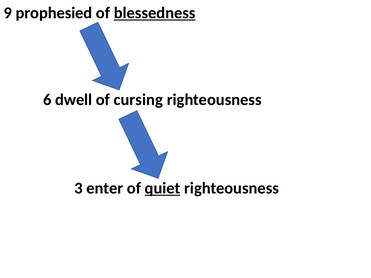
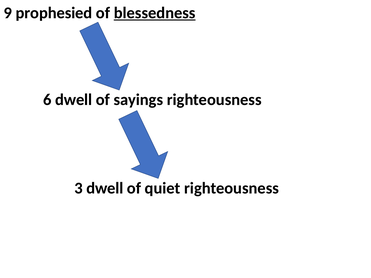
cursing: cursing -> sayings
3 enter: enter -> dwell
quiet underline: present -> none
